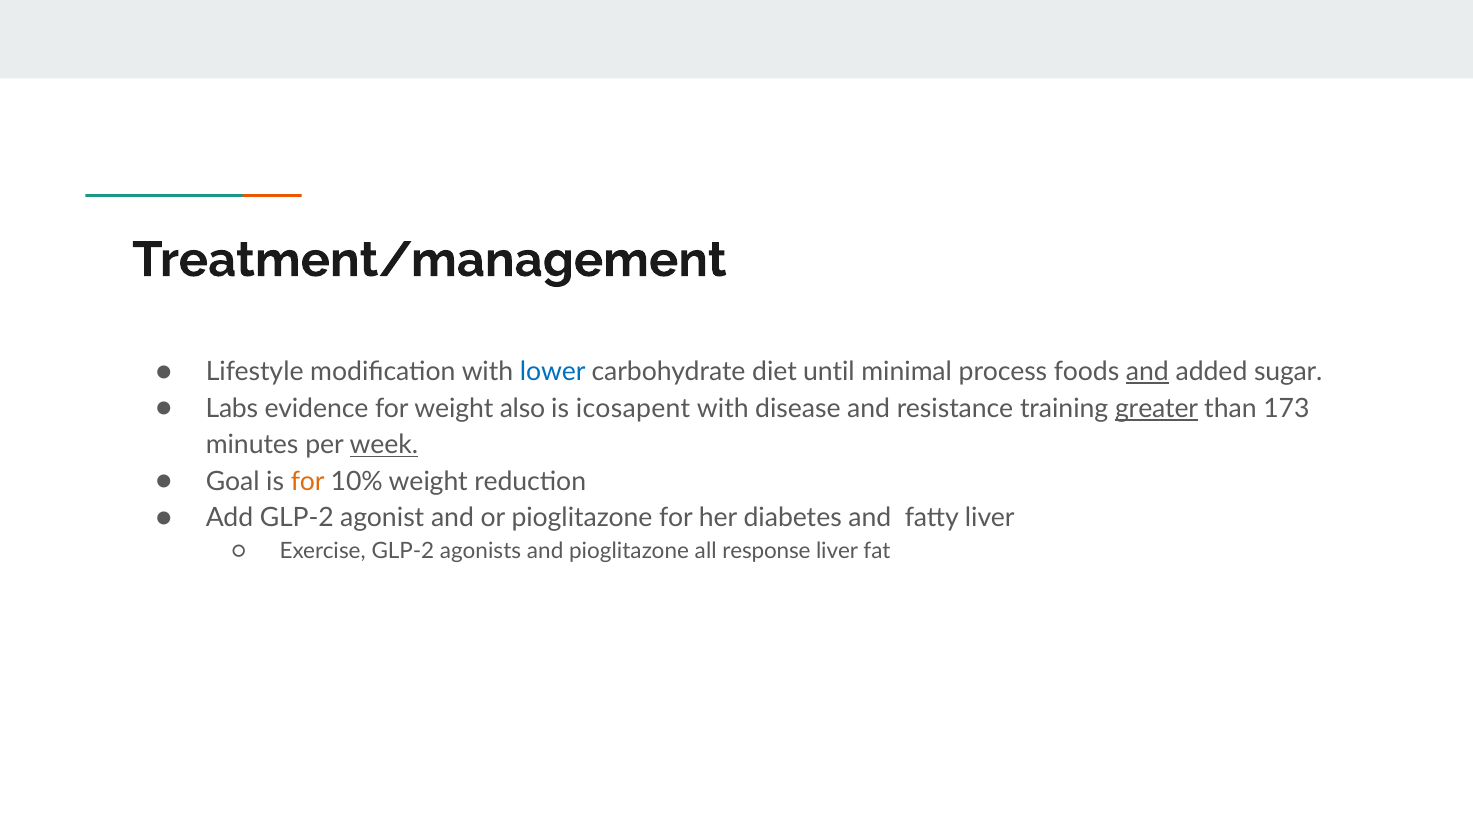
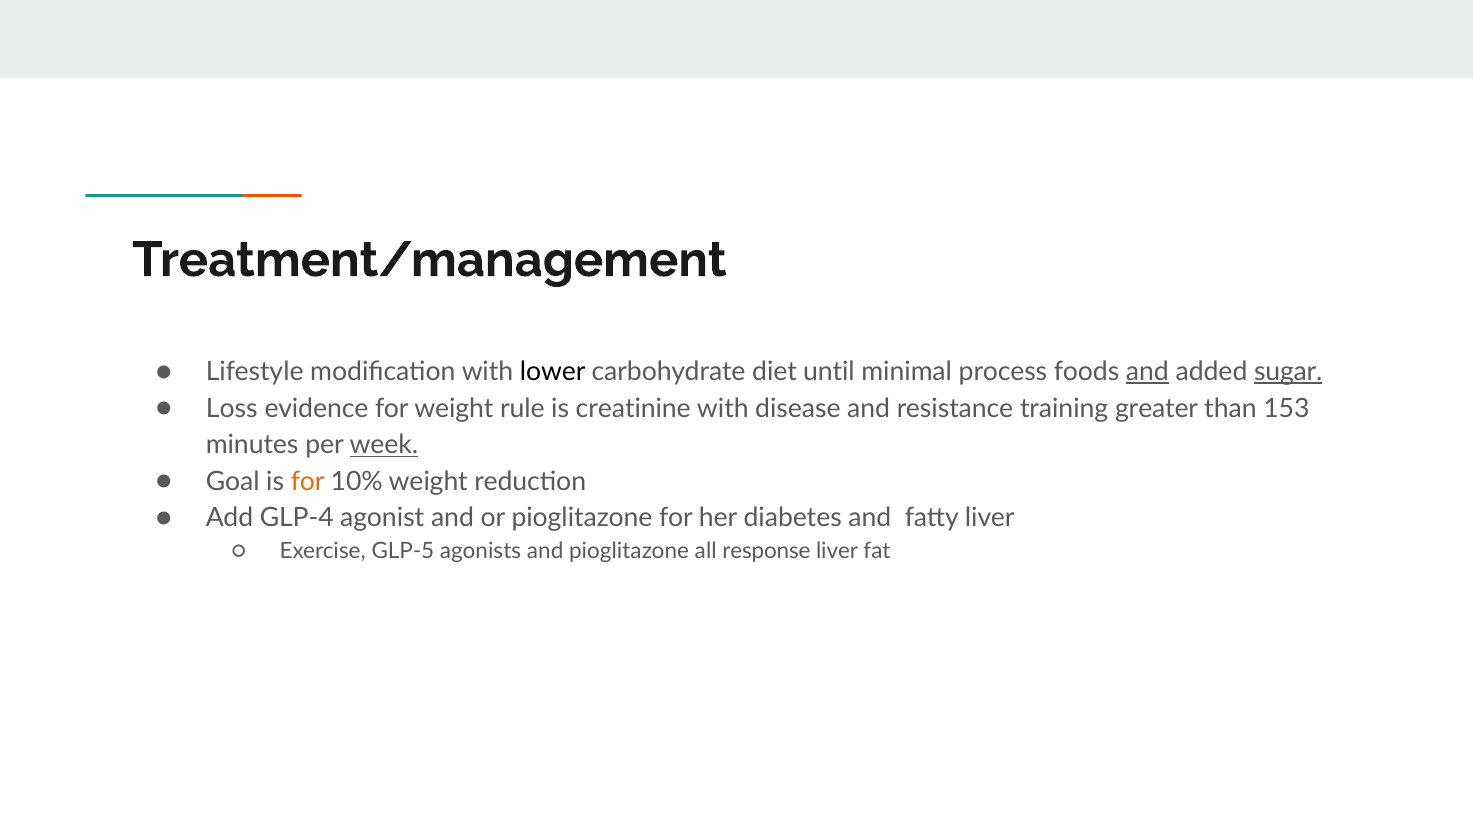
lower colour: blue -> black
sugar underline: none -> present
Labs: Labs -> Loss
also: also -> rule
icosapent: icosapent -> creatinine
greater underline: present -> none
173: 173 -> 153
Add GLP-2: GLP-2 -> GLP-4
Exercise GLP-2: GLP-2 -> GLP-5
